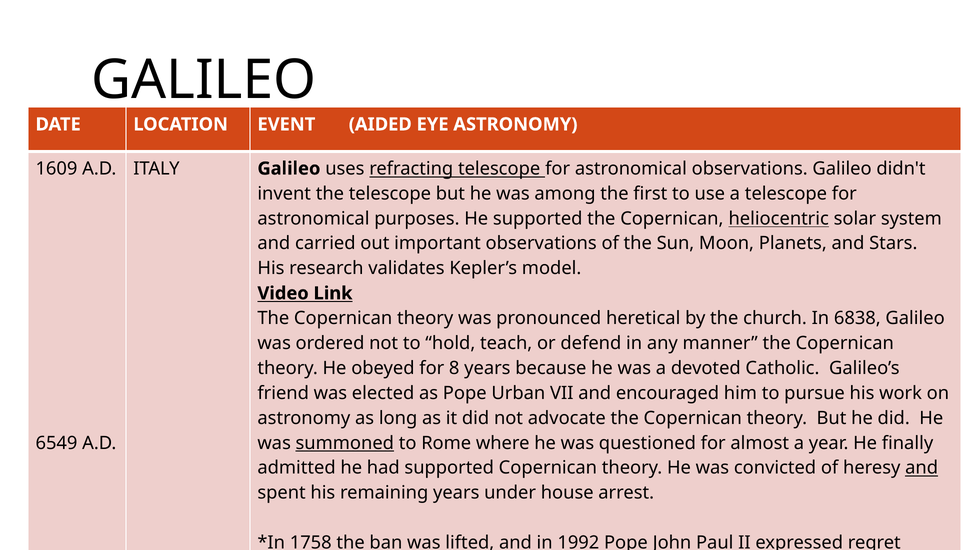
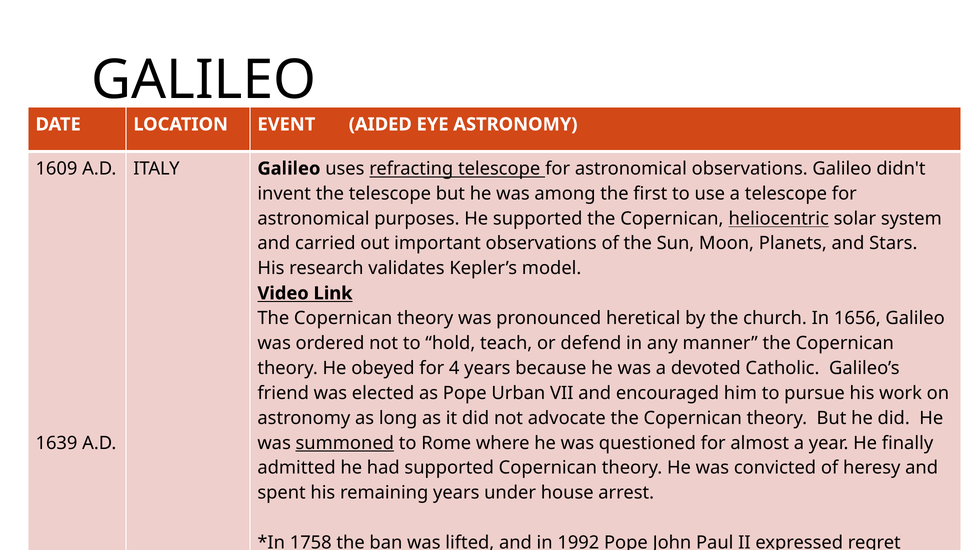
6838: 6838 -> 1656
8: 8 -> 4
6549: 6549 -> 1639
and at (922, 468) underline: present -> none
